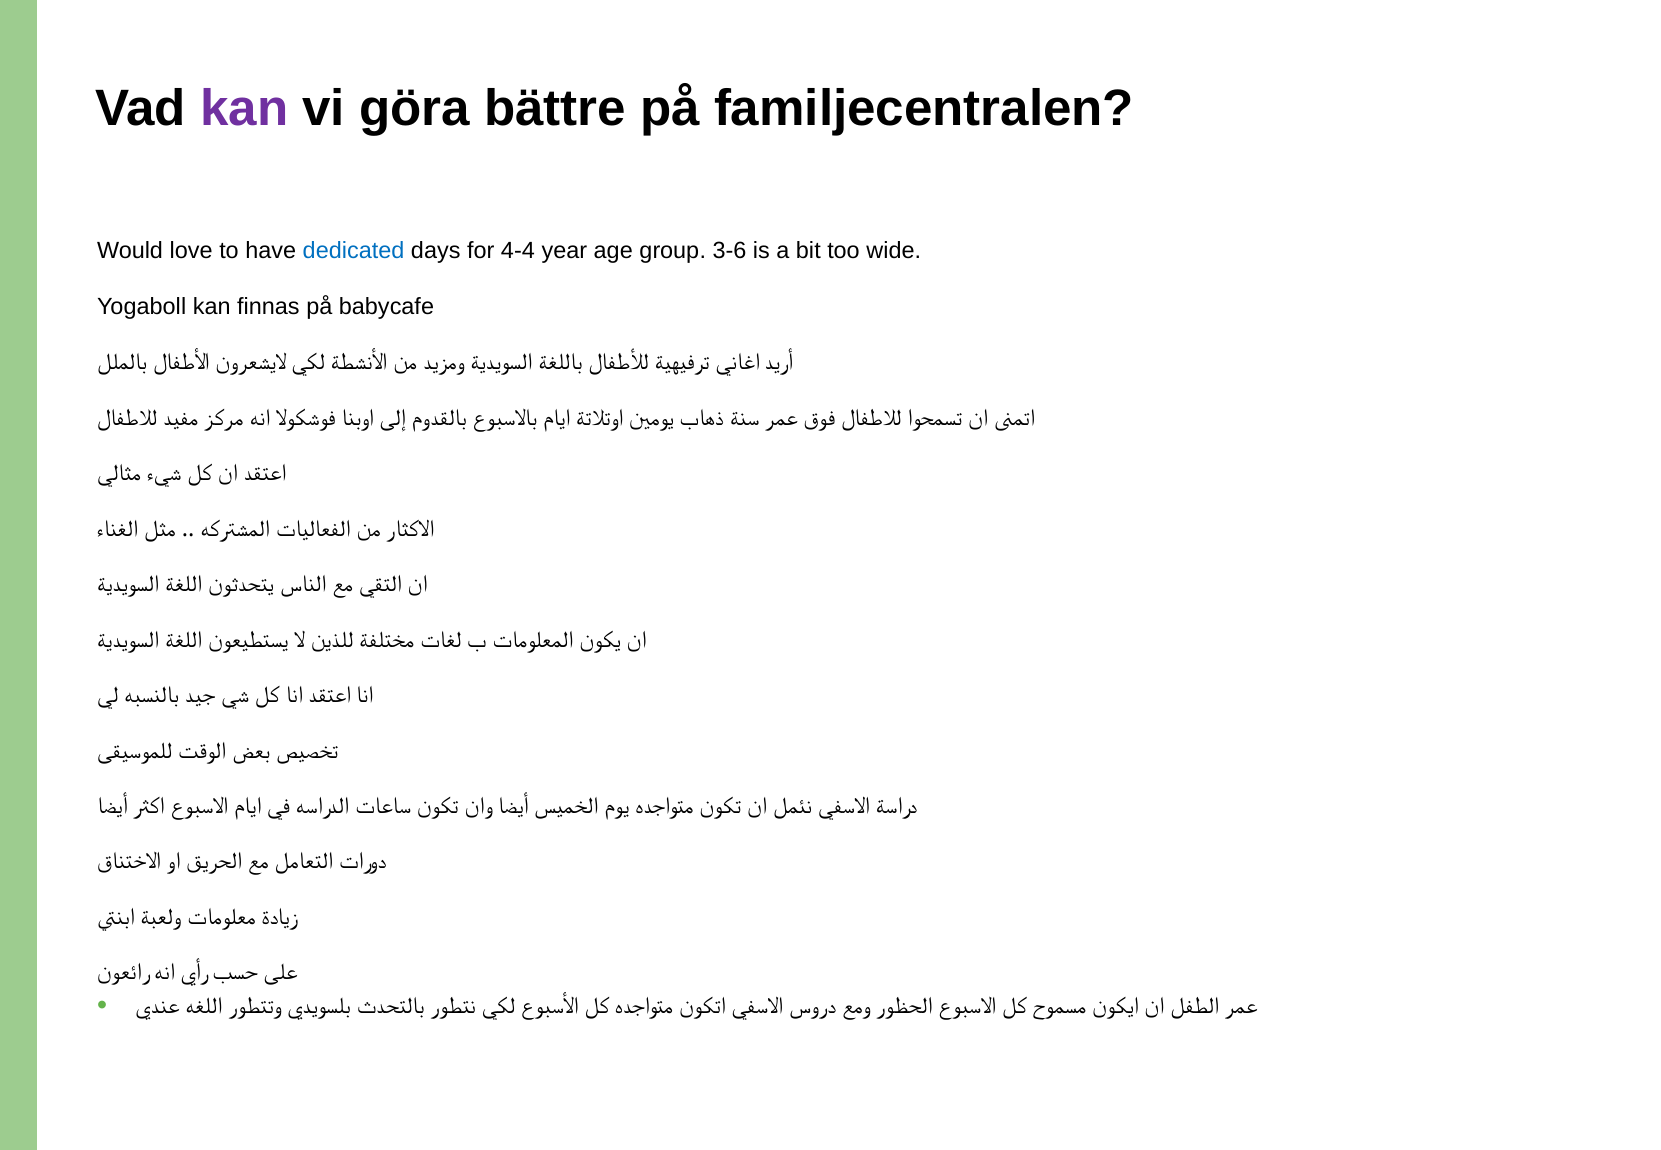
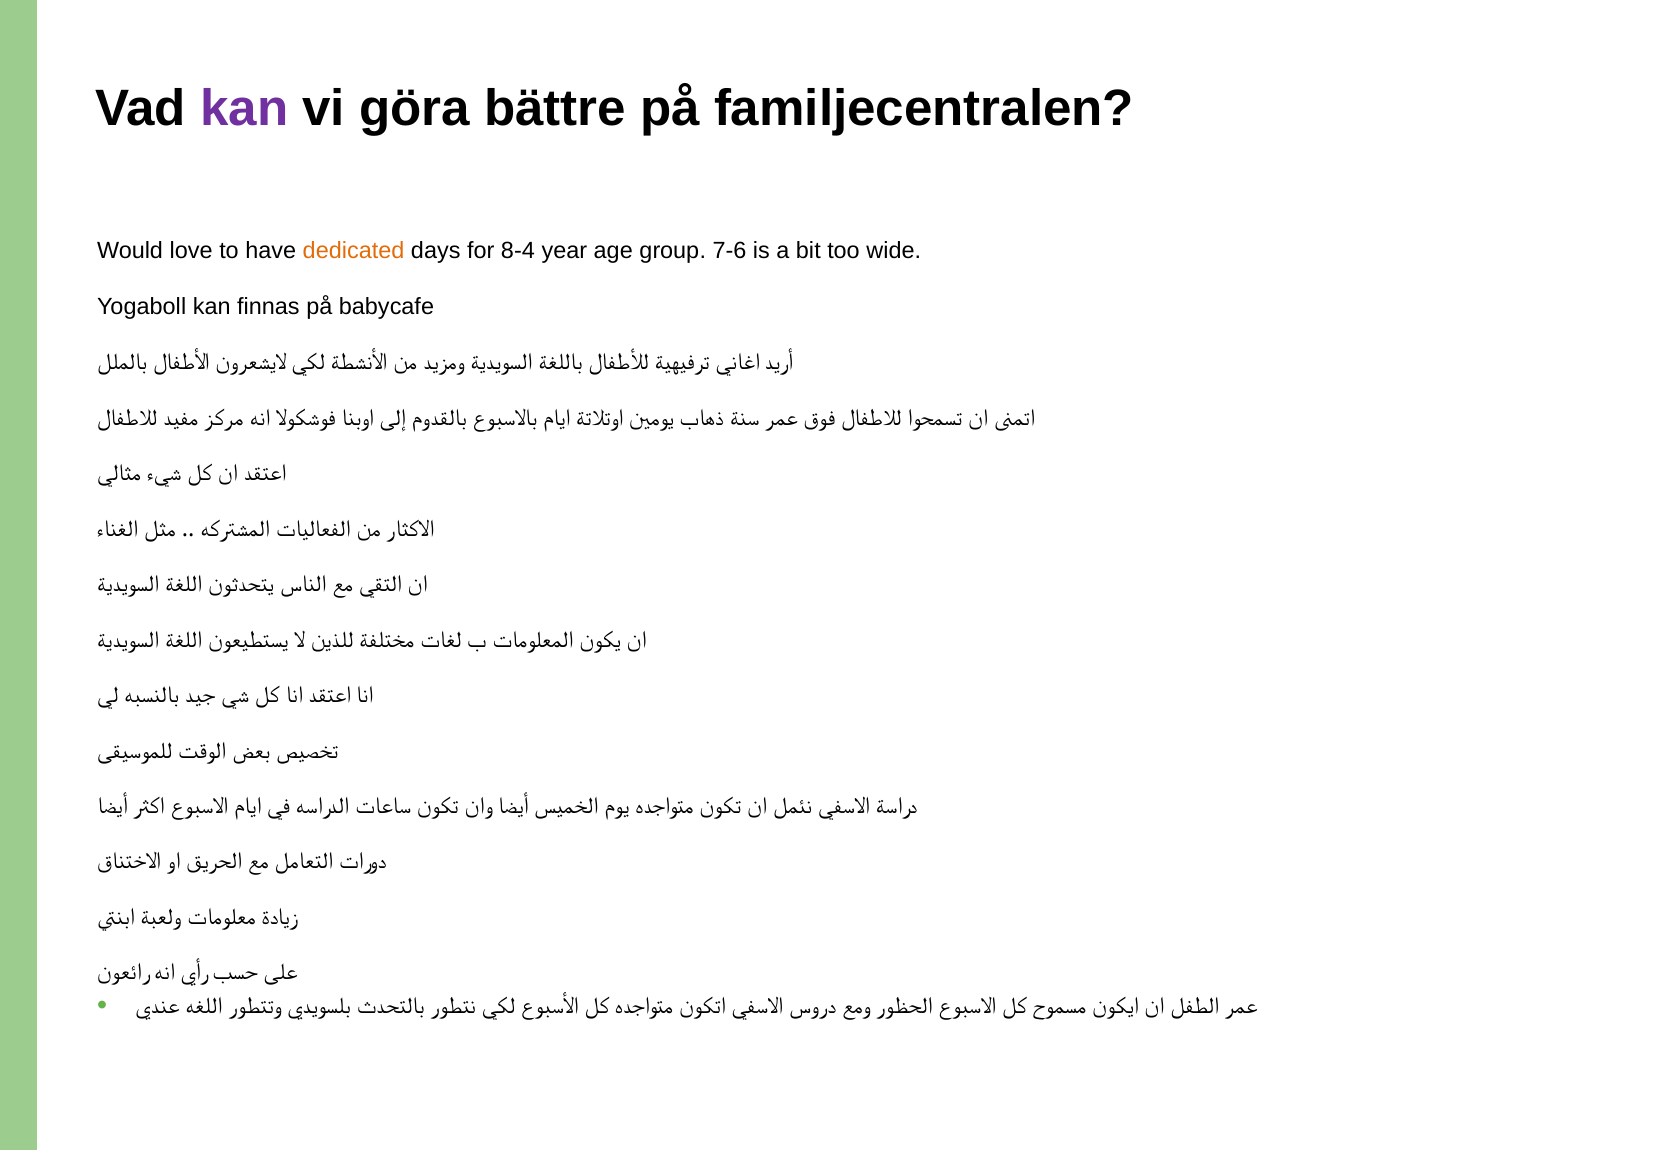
dedicated colour: blue -> orange
4-4: 4-4 -> 8-4
3-6: 3-6 -> 7-6
